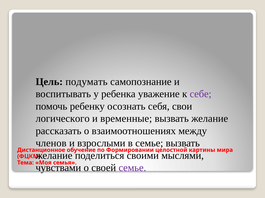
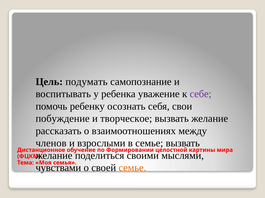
логического: логического -> побуждение
временные: временные -> творческое
семье at (132, 168) colour: purple -> orange
